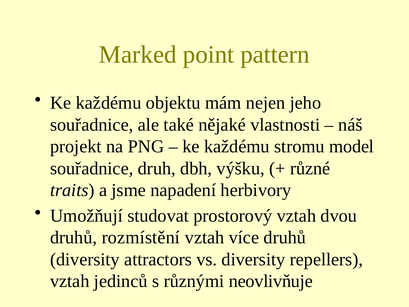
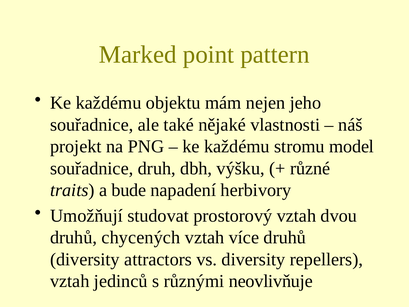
jsme: jsme -> bude
rozmístění: rozmístění -> chycených
